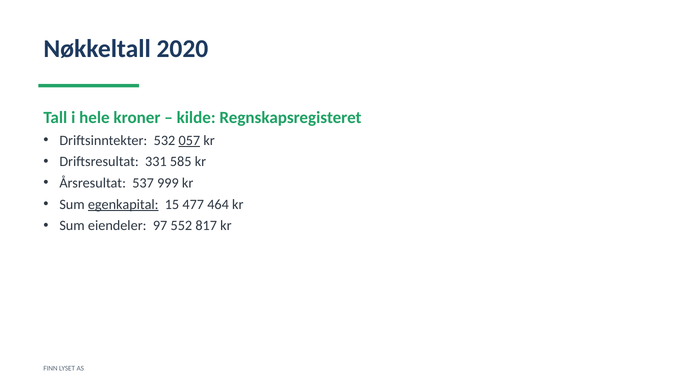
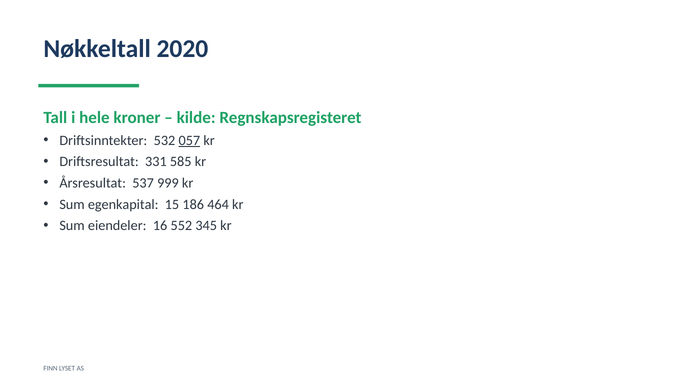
egenkapital underline: present -> none
477: 477 -> 186
97: 97 -> 16
817: 817 -> 345
